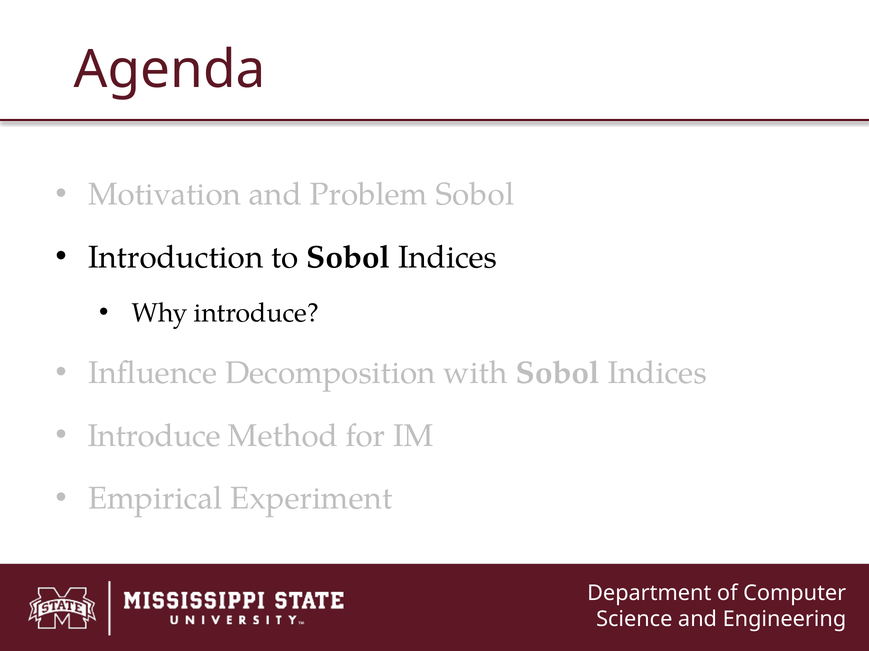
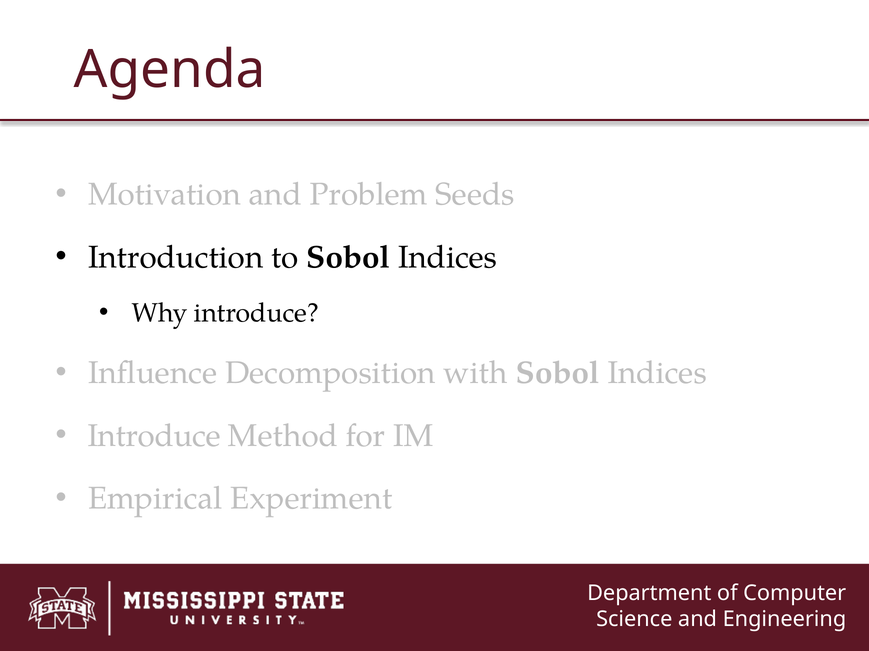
Problem Sobol: Sobol -> Seeds
